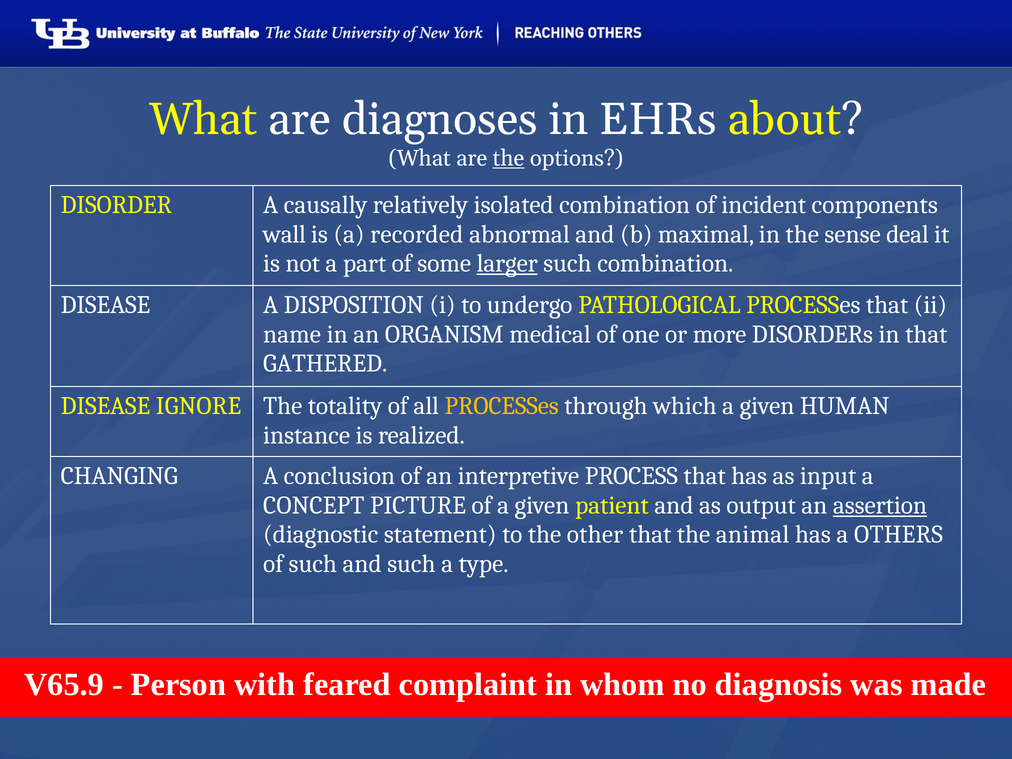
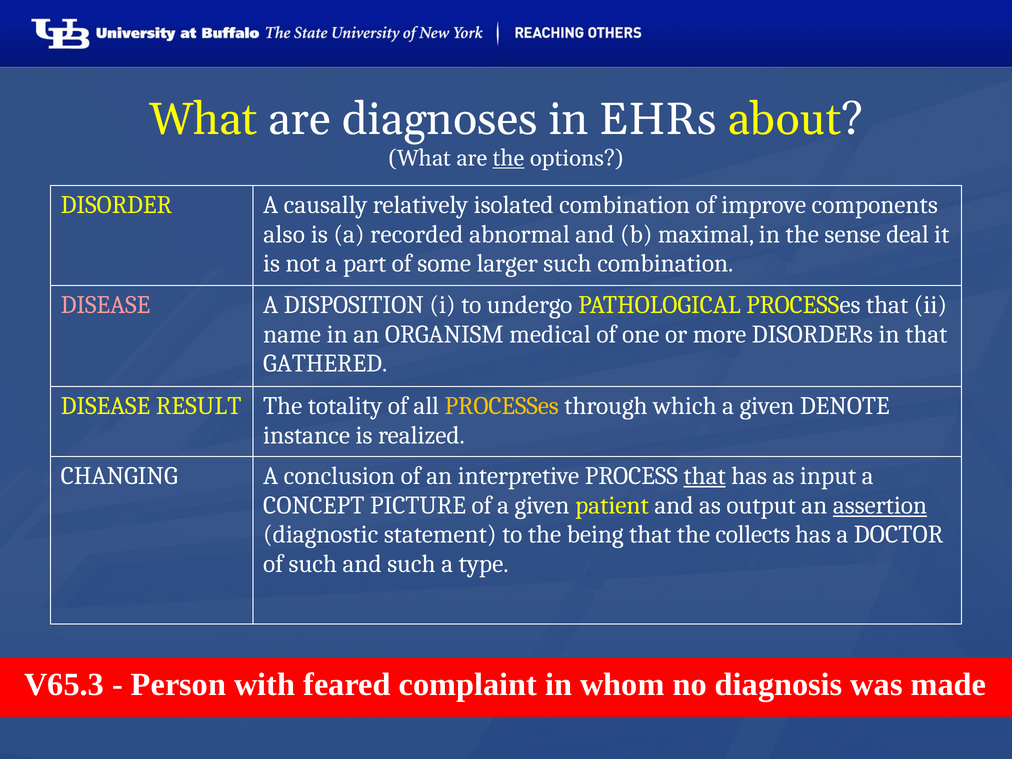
incident: incident -> improve
wall: wall -> also
larger underline: present -> none
DISEASE at (105, 305) colour: white -> pink
IGNORE: IGNORE -> RESULT
HUMAN: HUMAN -> DENOTE
that at (705, 476) underline: none -> present
other: other -> being
animal: animal -> collects
OTHERS: OTHERS -> DOCTOR
V65.9: V65.9 -> V65.3
